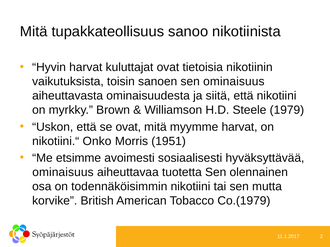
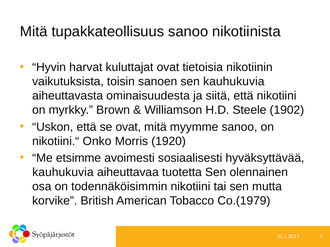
sen ominaisuus: ominaisuus -> kauhukuvia
1979: 1979 -> 1902
myymme harvat: harvat -> sanoo
1951: 1951 -> 1920
ominaisuus at (63, 173): ominaisuus -> kauhukuvia
